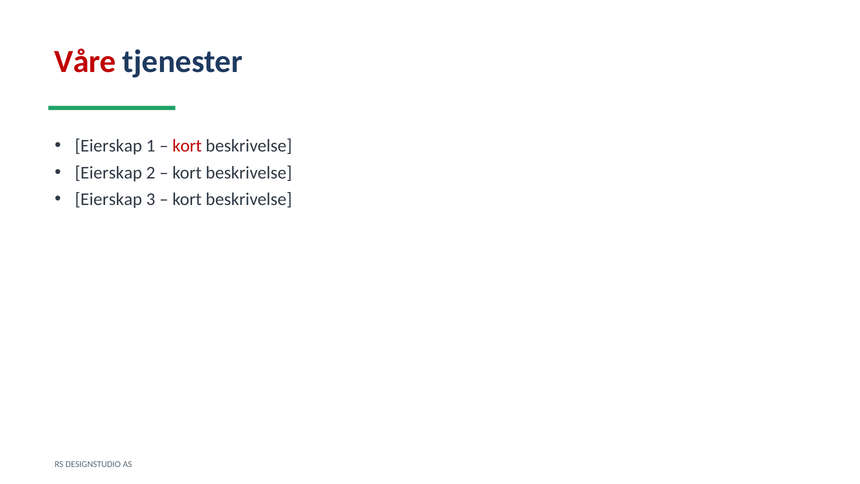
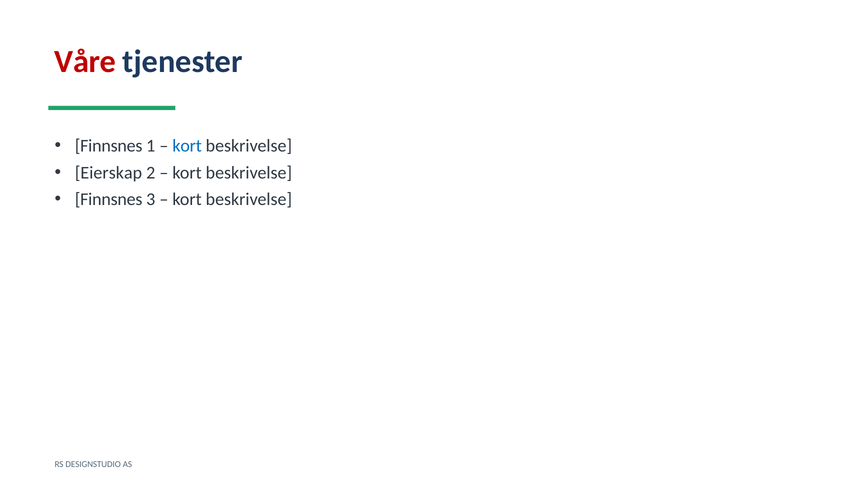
Eierskap at (109, 146): Eierskap -> Finnsnes
kort at (187, 146) colour: red -> blue
Eierskap at (109, 199): Eierskap -> Finnsnes
